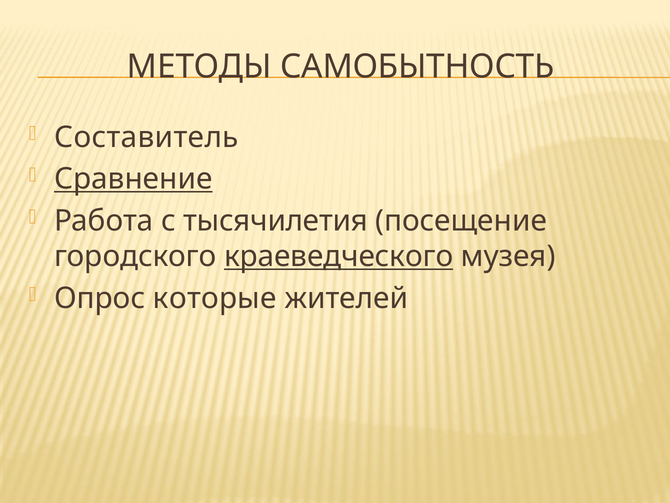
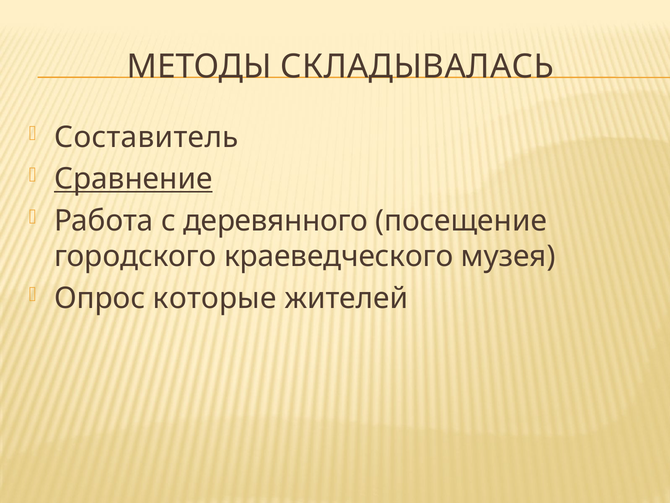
САМОБЫТНОСТЬ: САМОБЫТНОСТЬ -> СКЛАДЫВАЛАСЬ
тысячилетия: тысячилетия -> деревянного
краеведческого underline: present -> none
